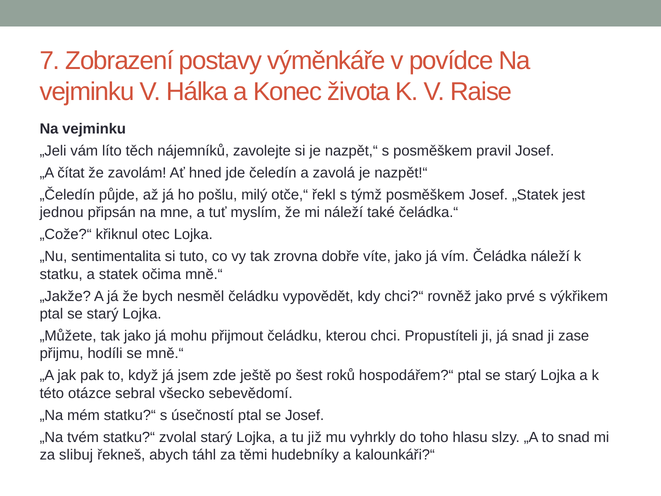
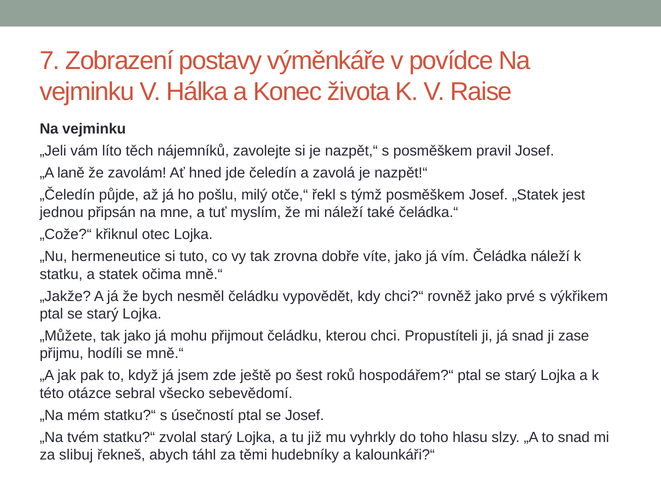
čítat: čítat -> laně
sentimentalita: sentimentalita -> hermeneutice
